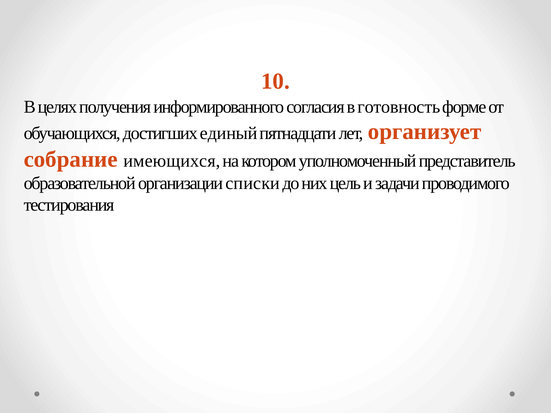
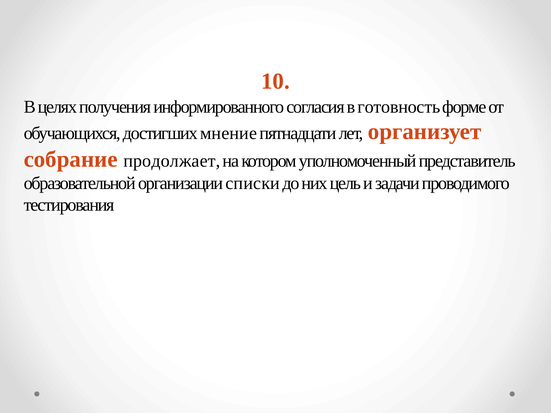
единый: единый -> мнение
имеющихся: имеющихся -> продолжает
